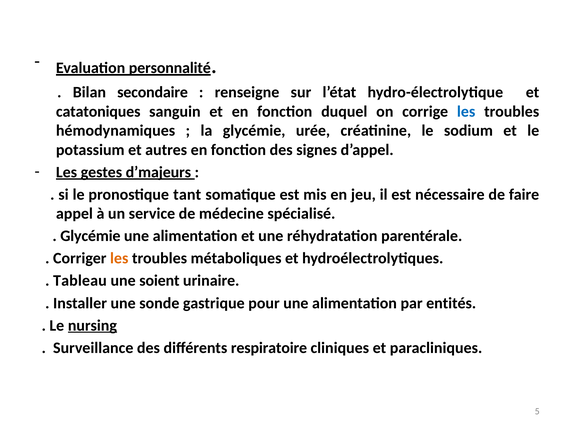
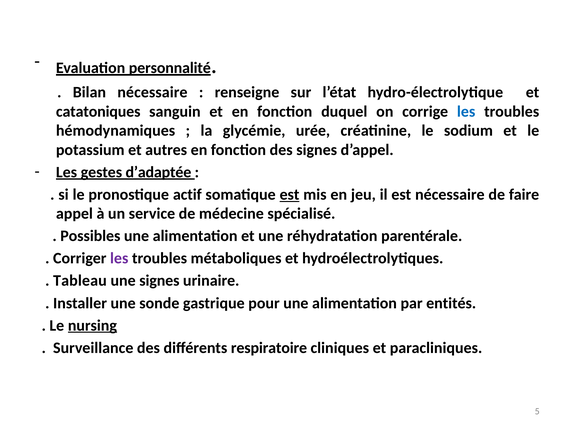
Bilan secondaire: secondaire -> nécessaire
d’majeurs: d’majeurs -> d’adaptée
tant: tant -> actif
est at (289, 194) underline: none -> present
Glycémie at (90, 236): Glycémie -> Possibles
les at (119, 258) colour: orange -> purple
une soient: soient -> signes
